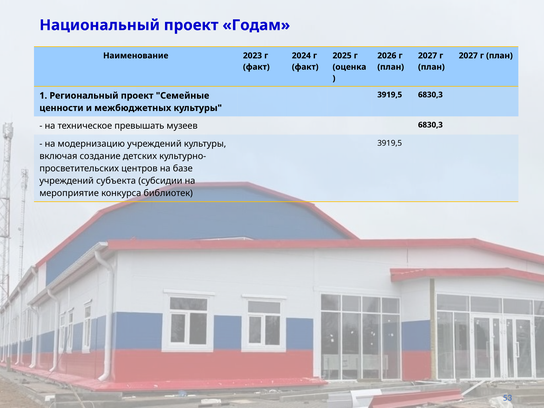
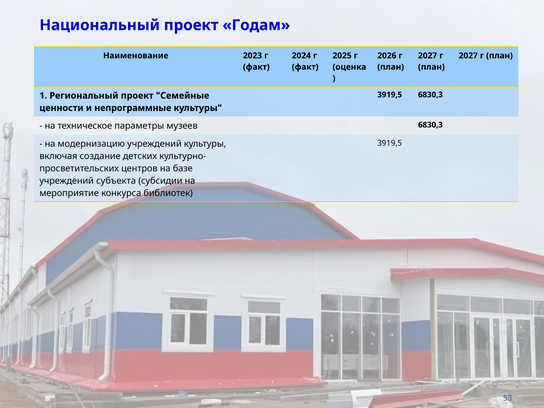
межбюджетных: межбюджетных -> непрограммные
превышать: превышать -> параметры
